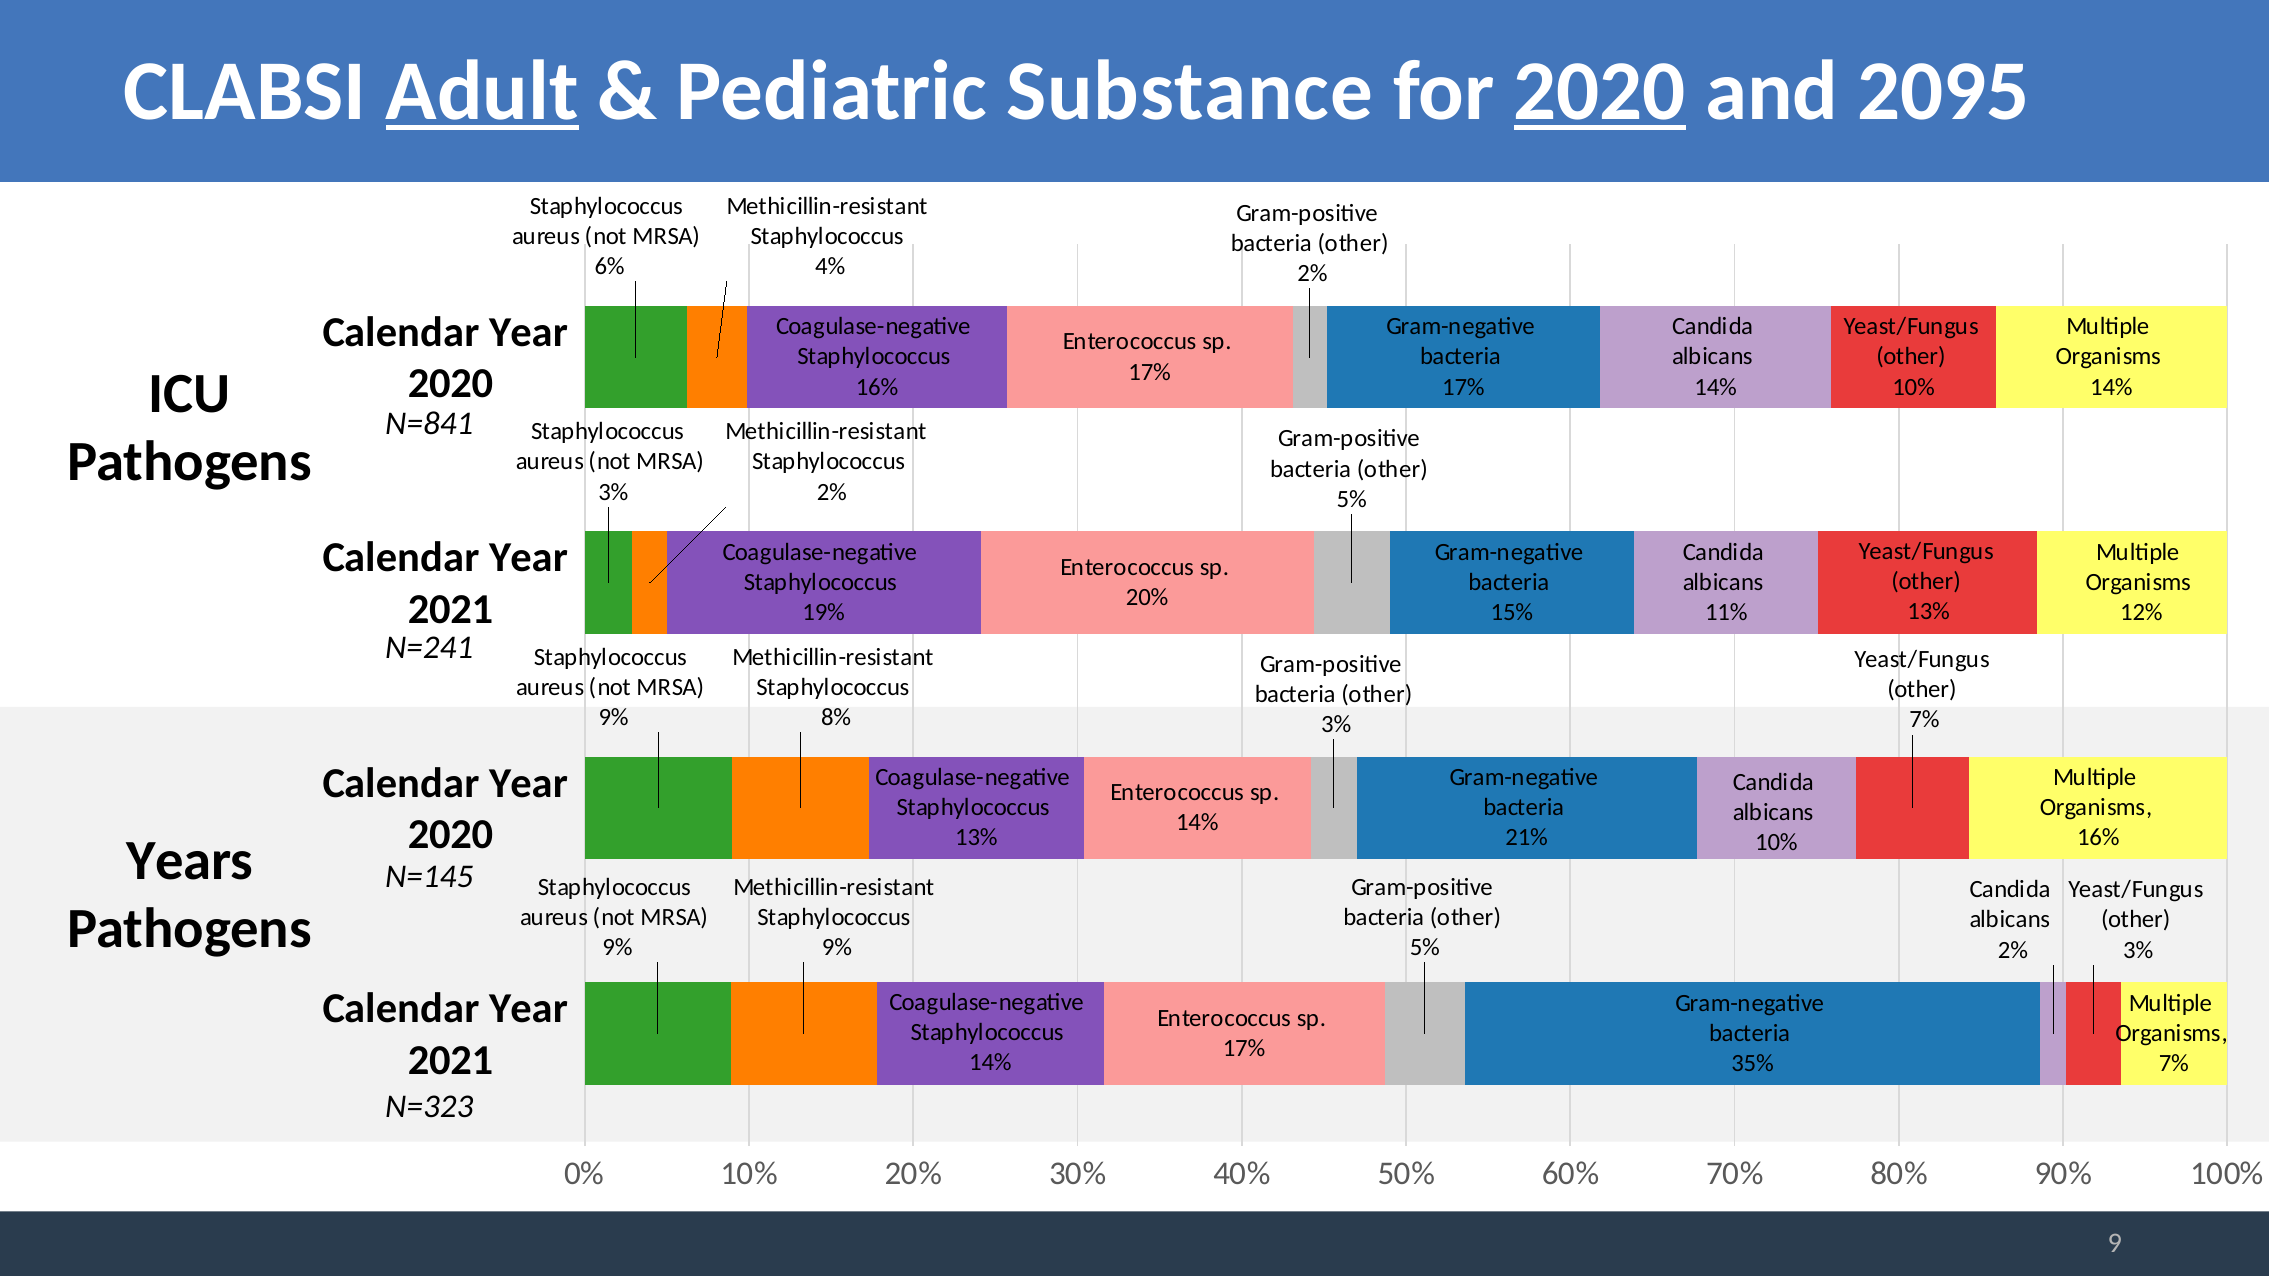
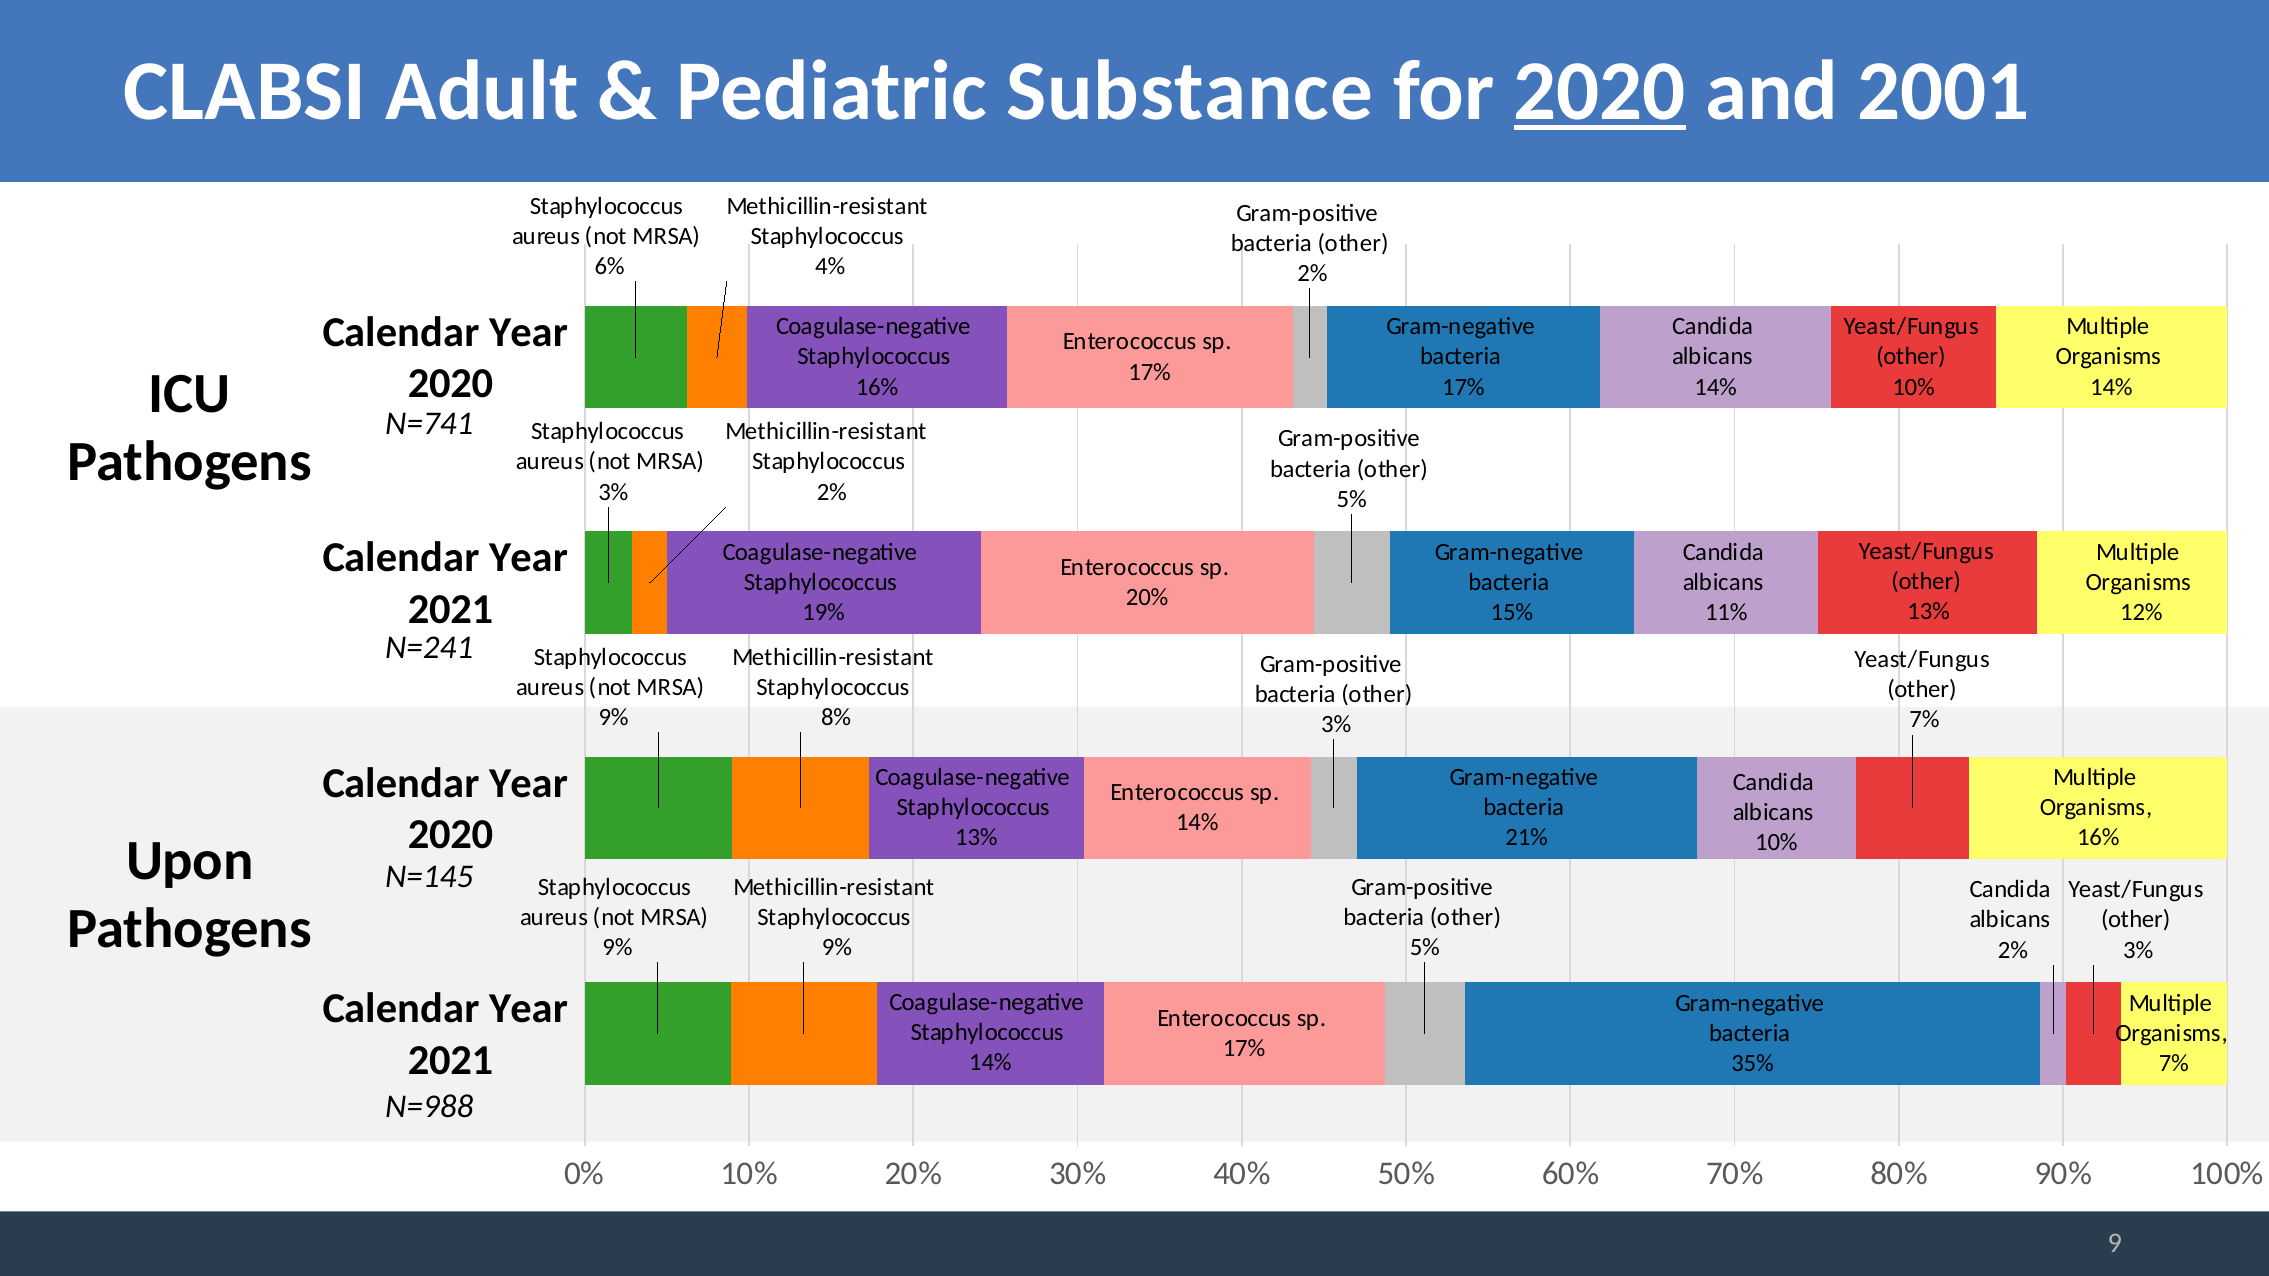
Adult underline: present -> none
2095: 2095 -> 2001
N=841: N=841 -> N=741
Years: Years -> Upon
N=323: N=323 -> N=988
